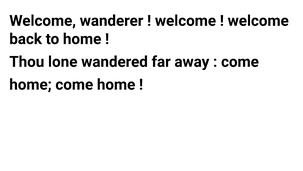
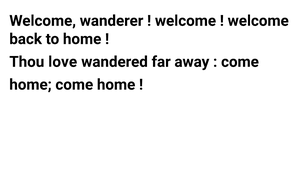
lone: lone -> love
